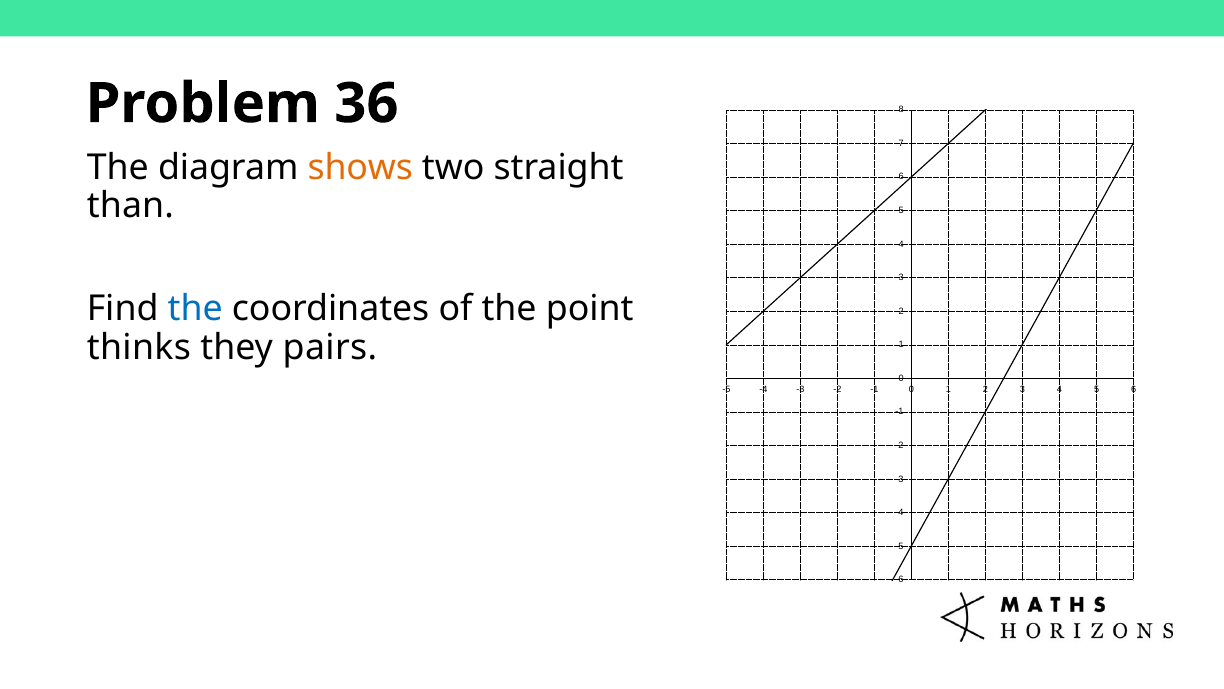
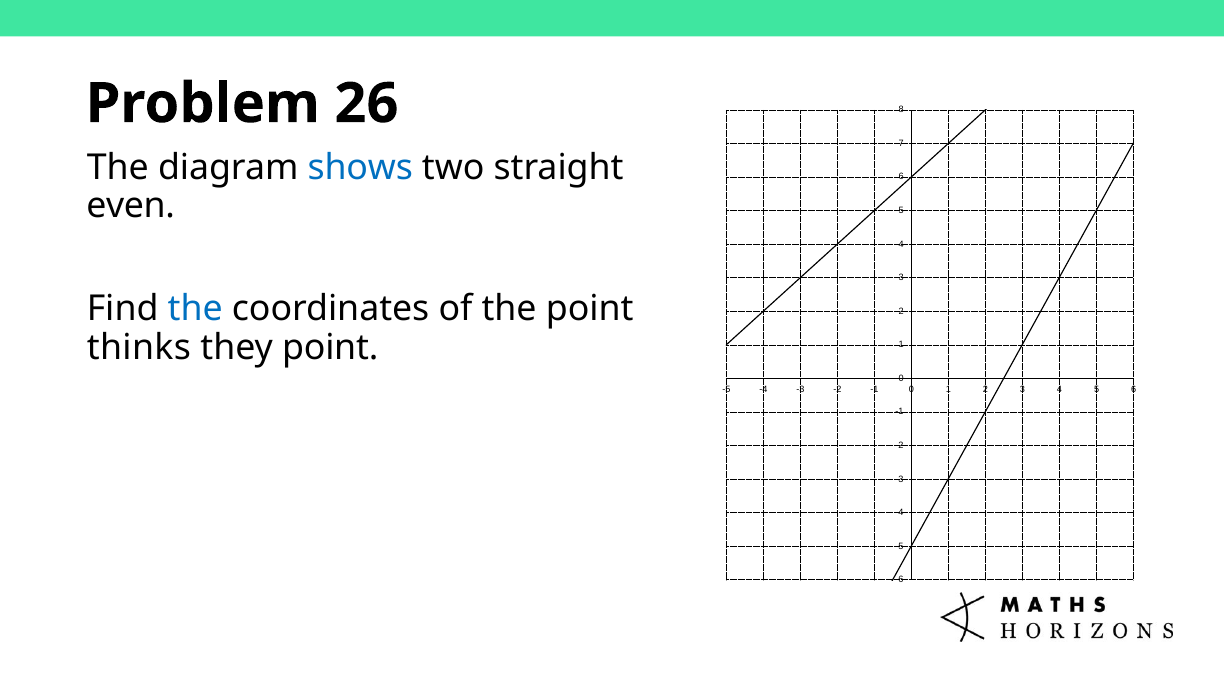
36: 36 -> 26
shows colour: orange -> blue
than: than -> even
they pairs: pairs -> point
